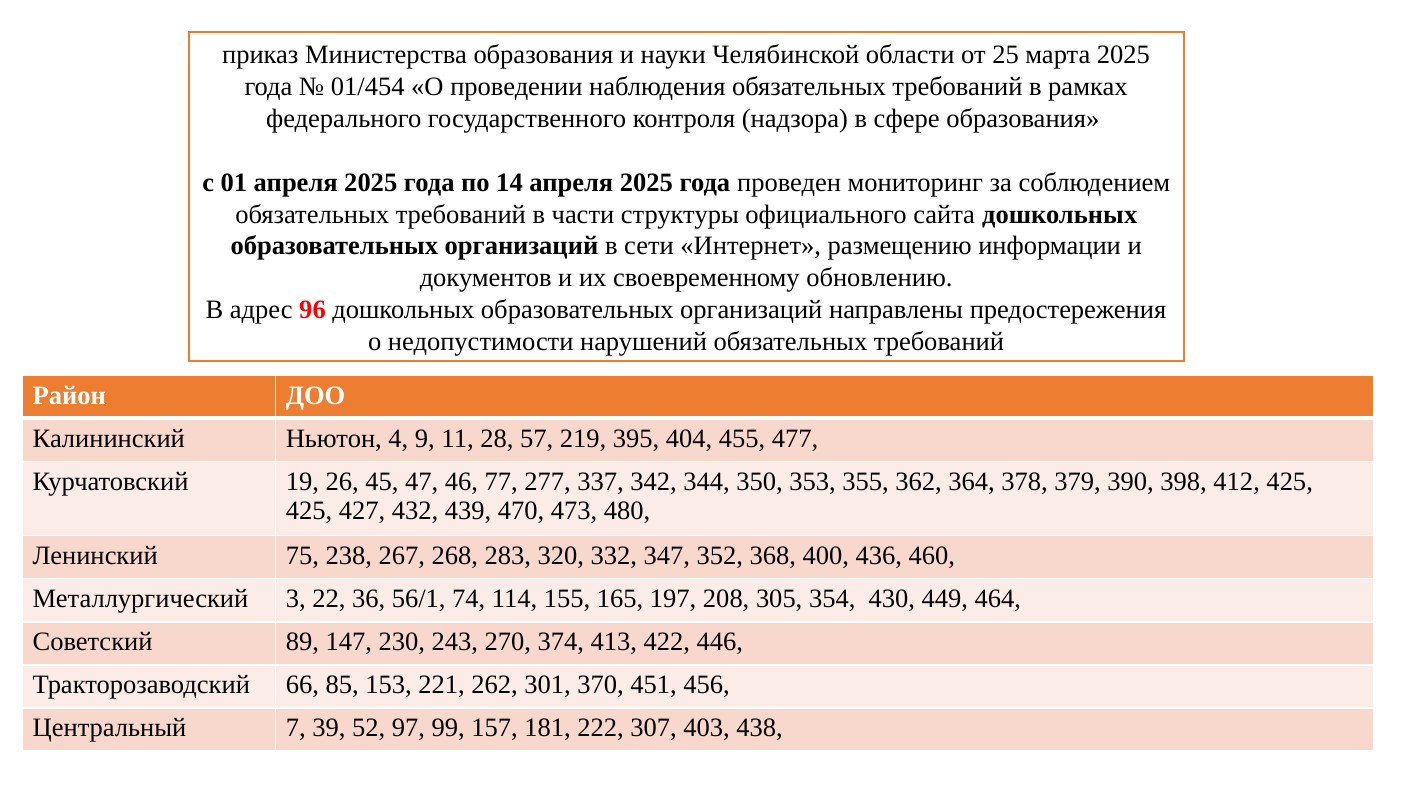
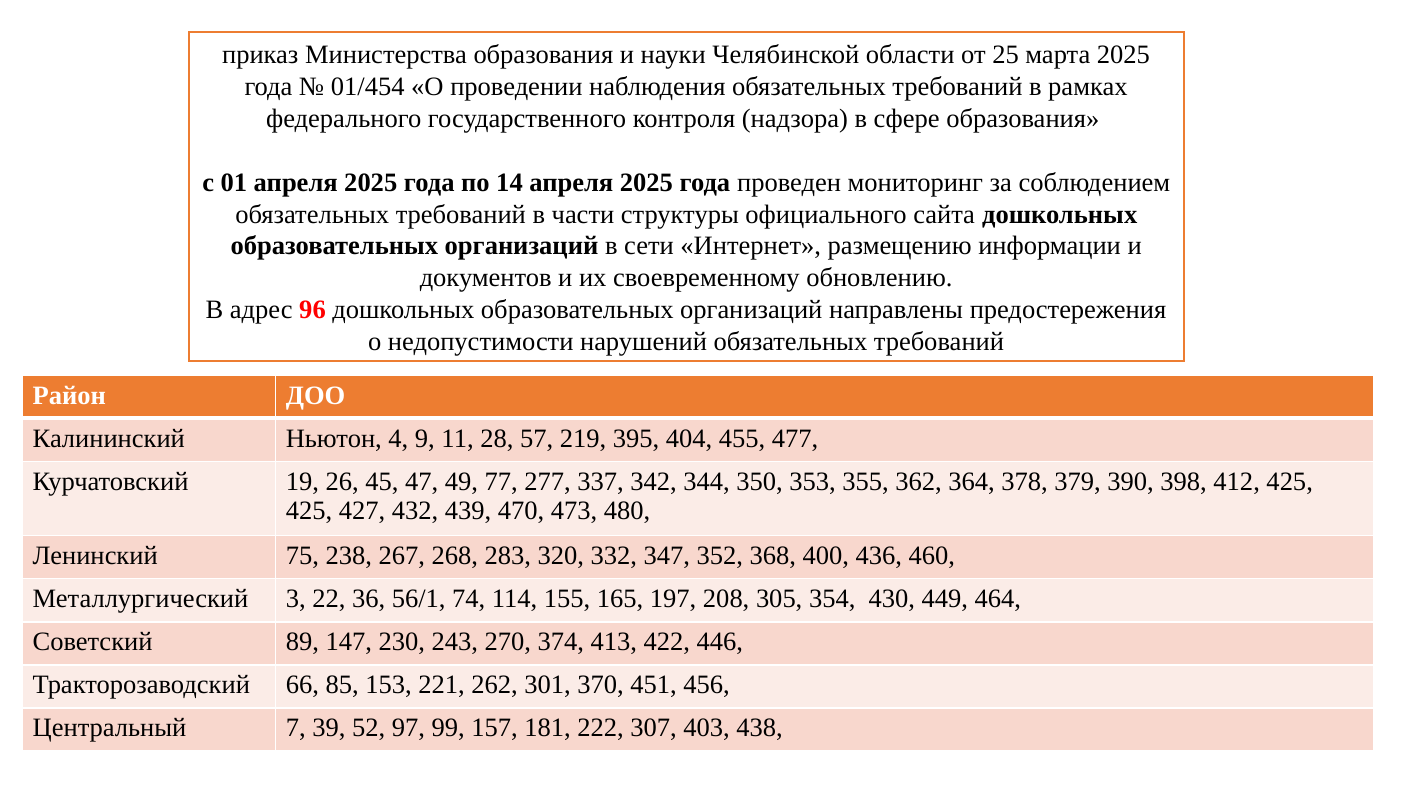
46: 46 -> 49
